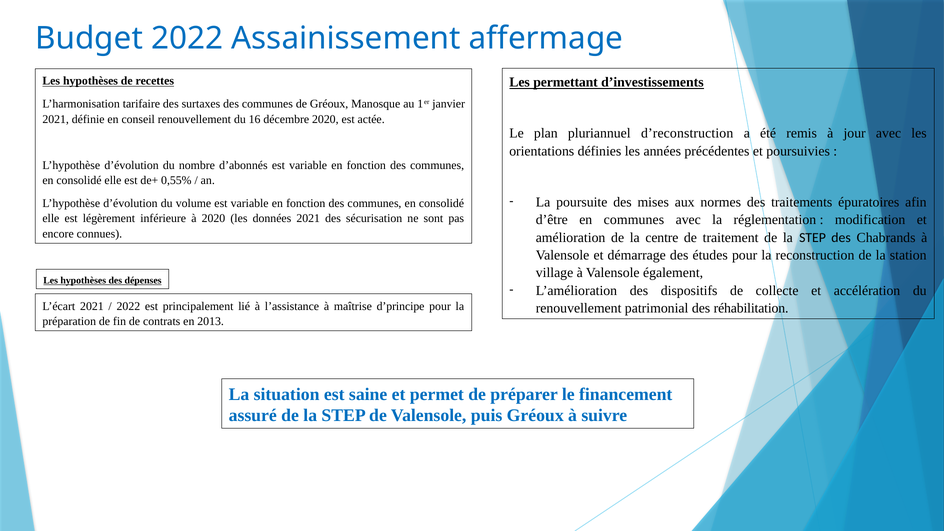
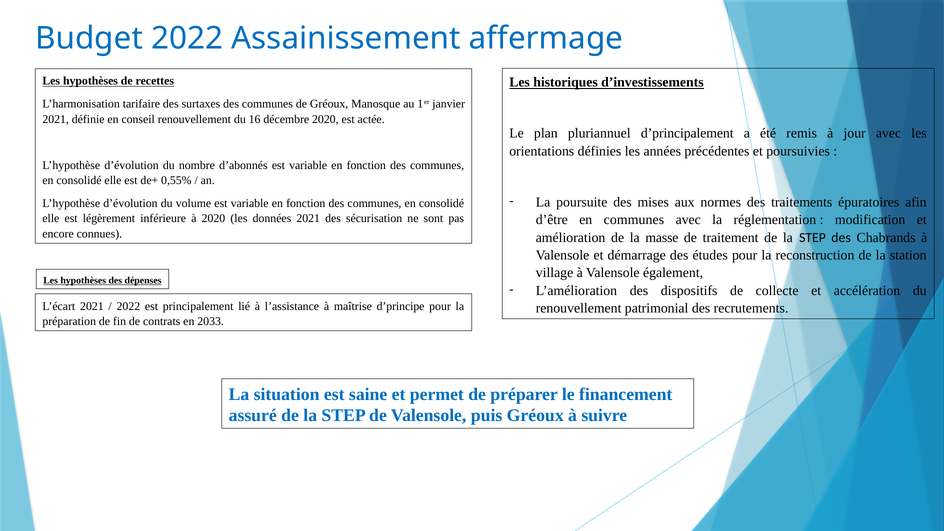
permettant: permettant -> historiques
d’reconstruction: d’reconstruction -> d’principalement
centre: centre -> masse
réhabilitation: réhabilitation -> recrutements
2013: 2013 -> 2033
